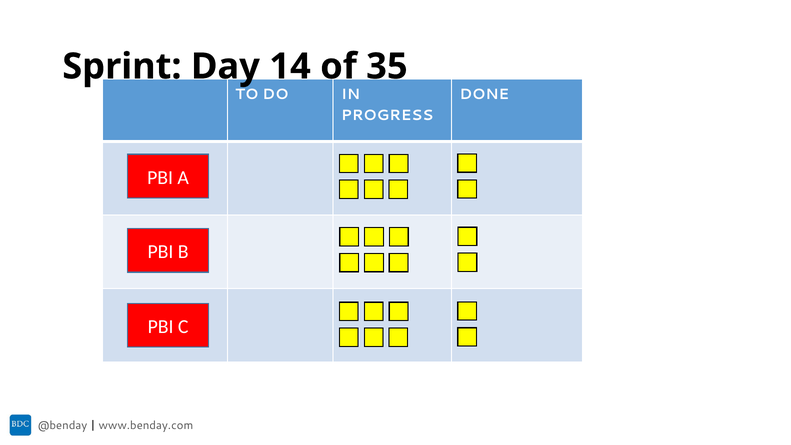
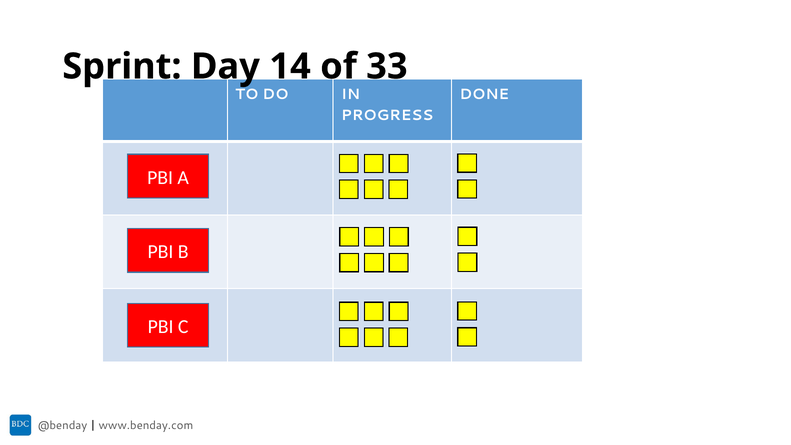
35: 35 -> 33
